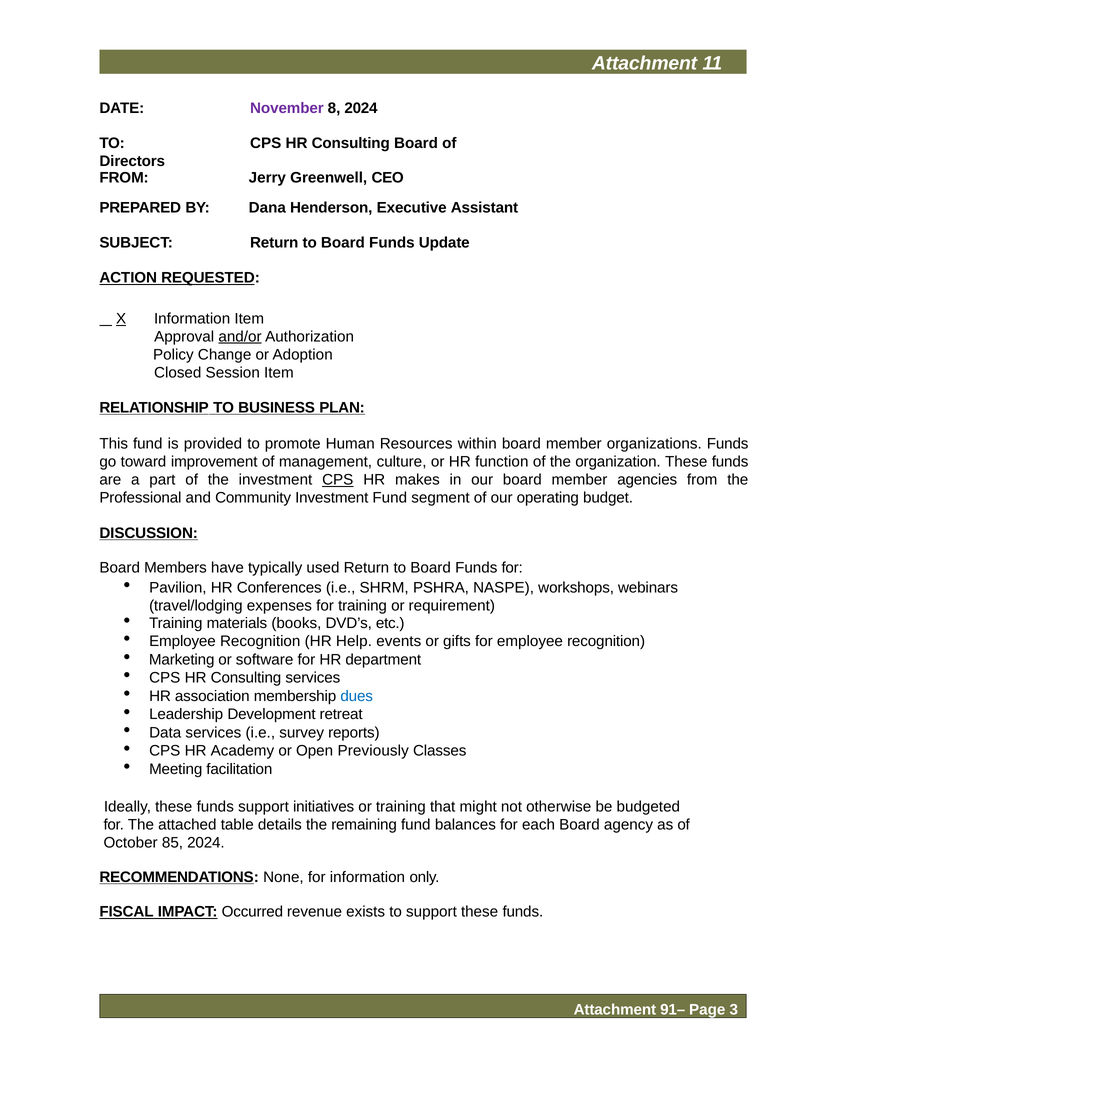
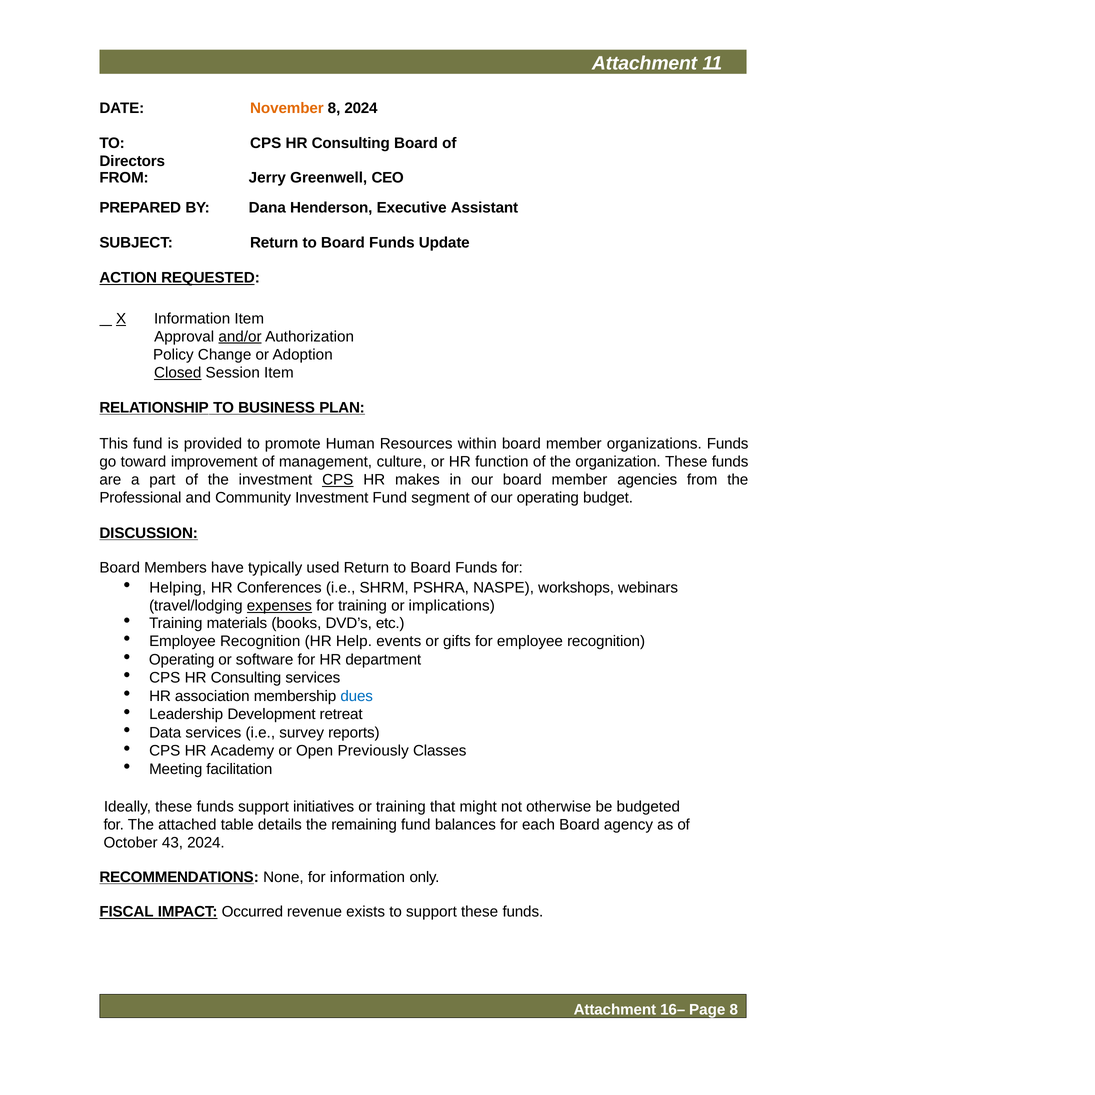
November colour: purple -> orange
Closed underline: none -> present
Pavilion: Pavilion -> Helping
expenses underline: none -> present
requirement: requirement -> implications
Marketing at (182, 660): Marketing -> Operating
85: 85 -> 43
91–: 91– -> 16–
Page 3: 3 -> 8
